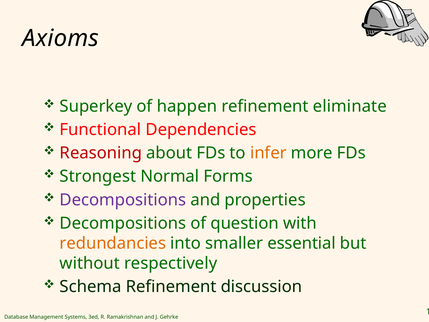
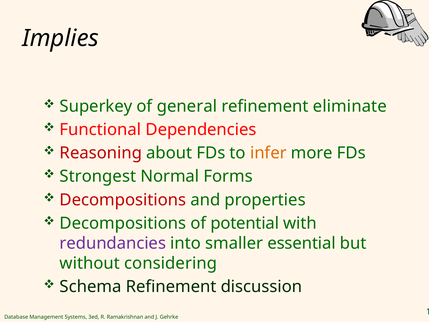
Axioms: Axioms -> Implies
happen: happen -> general
Decompositions at (123, 200) colour: purple -> red
question: question -> potential
redundancies colour: orange -> purple
respectively: respectively -> considering
